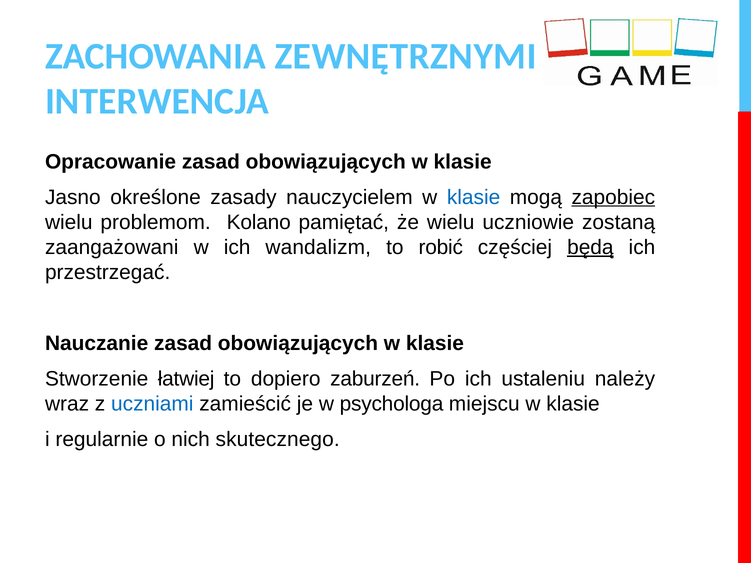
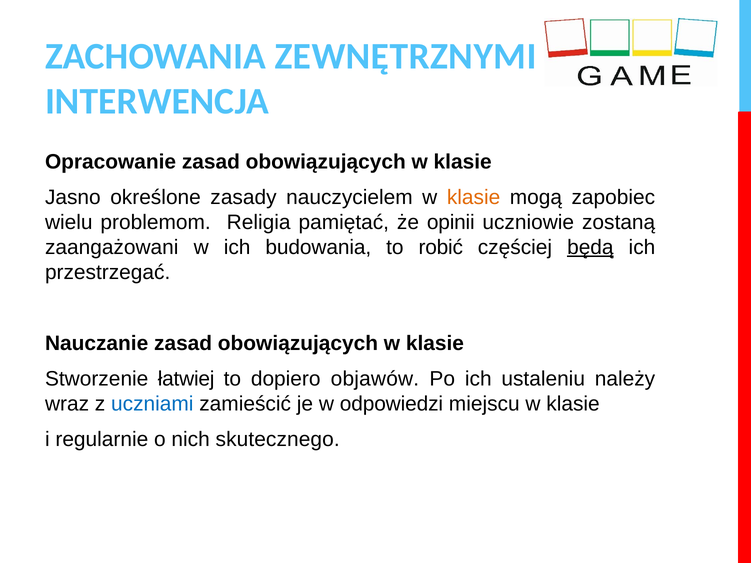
klasie at (474, 197) colour: blue -> orange
zapobiec underline: present -> none
Kolano: Kolano -> Religia
że wielu: wielu -> opinii
wandalizm: wandalizm -> budowania
zaburzeń: zaburzeń -> objawów
psychologa: psychologa -> odpowiedzi
